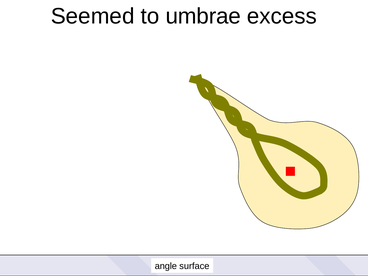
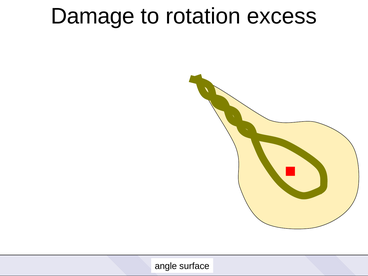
Seemed: Seemed -> Damage
umbrae: umbrae -> rotation
